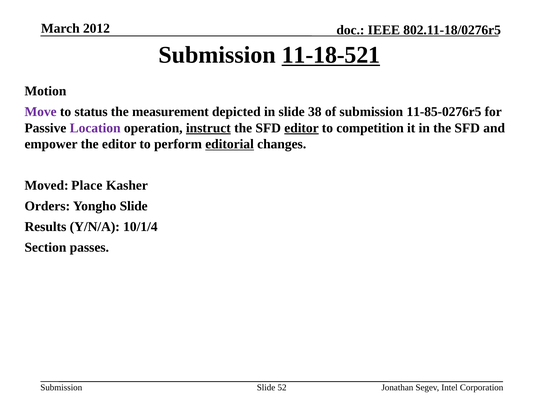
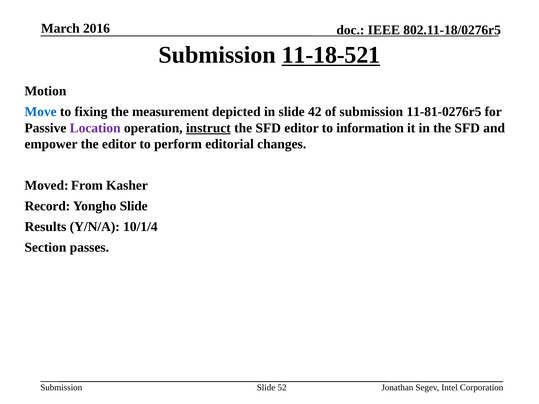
2012: 2012 -> 2016
Move colour: purple -> blue
status: status -> fixing
38: 38 -> 42
11-85-0276r5: 11-85-0276r5 -> 11-81-0276r5
editor at (301, 128) underline: present -> none
competition: competition -> information
editorial underline: present -> none
Place: Place -> From
Orders: Orders -> Record
